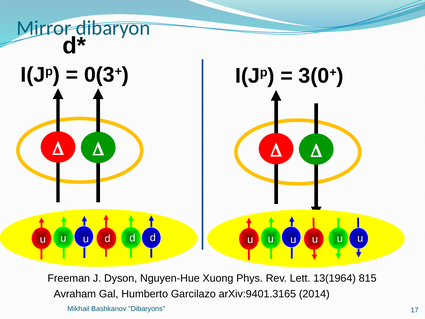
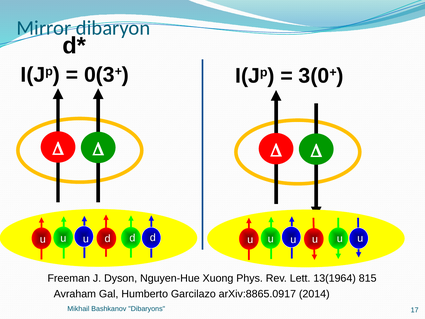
arXiv:9401.3165: arXiv:9401.3165 -> arXiv:8865.0917
